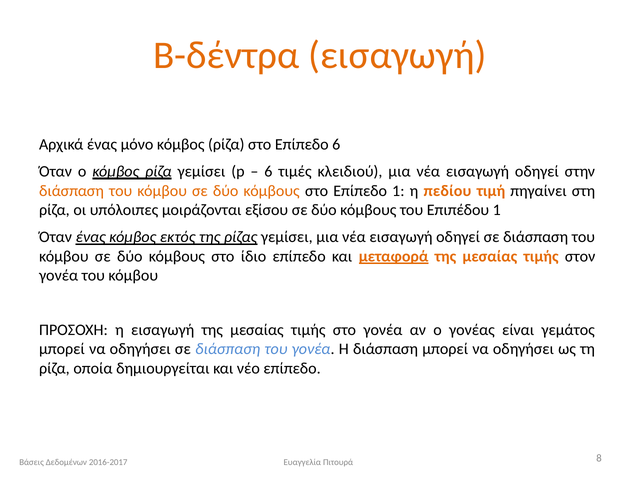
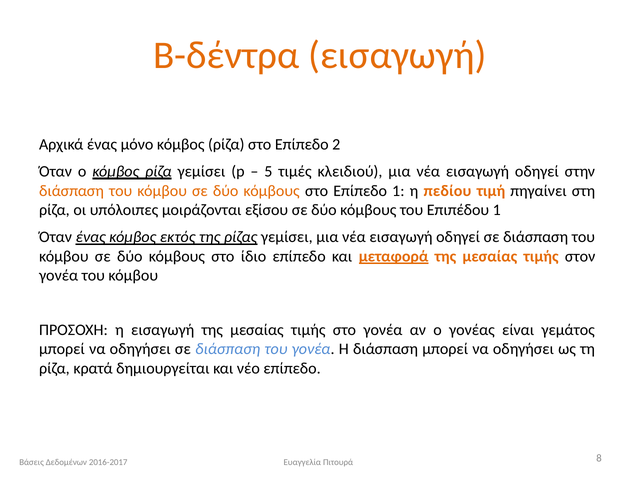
Επίπεδο 6: 6 -> 2
6 at (268, 172): 6 -> 5
οποία: οποία -> κρατά
